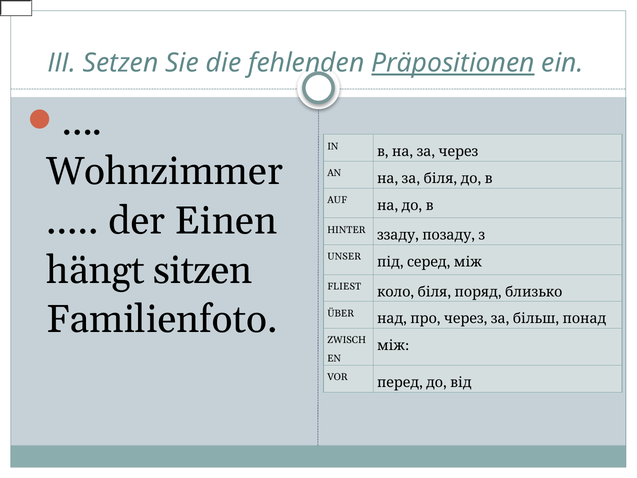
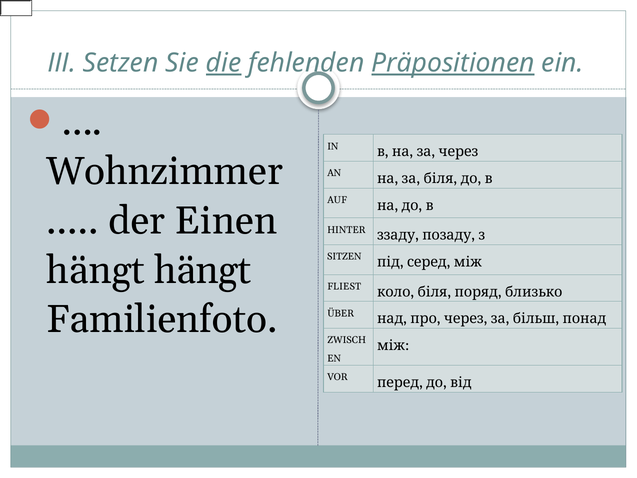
die underline: none -> present
UNSER: UNSER -> SITZEN
hängt sitzen: sitzen -> hängt
